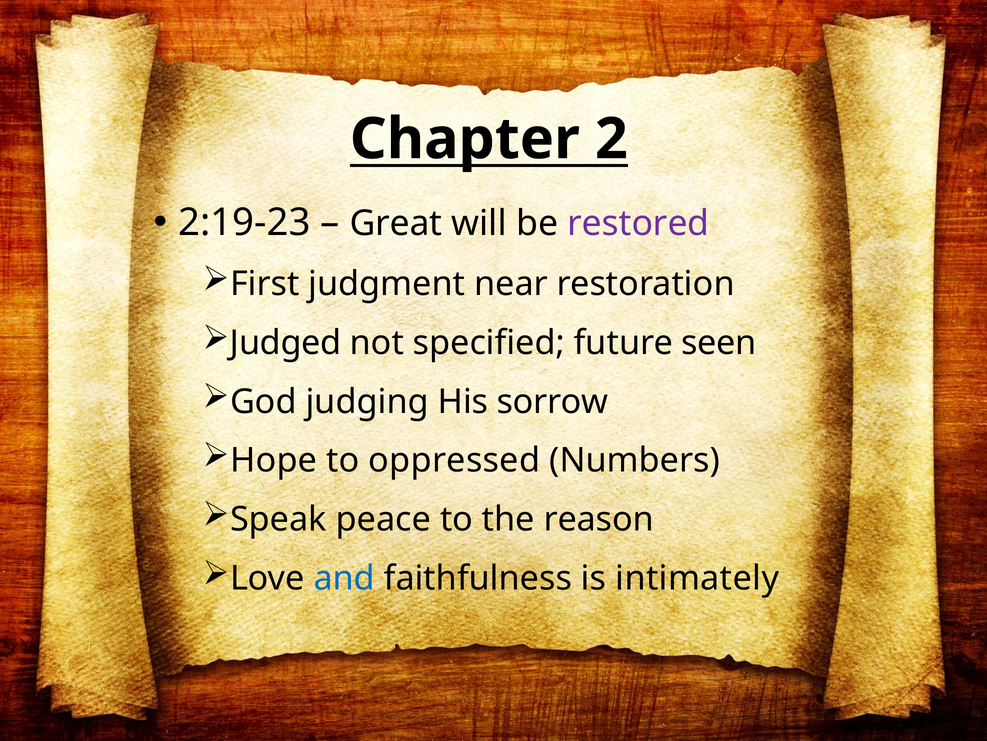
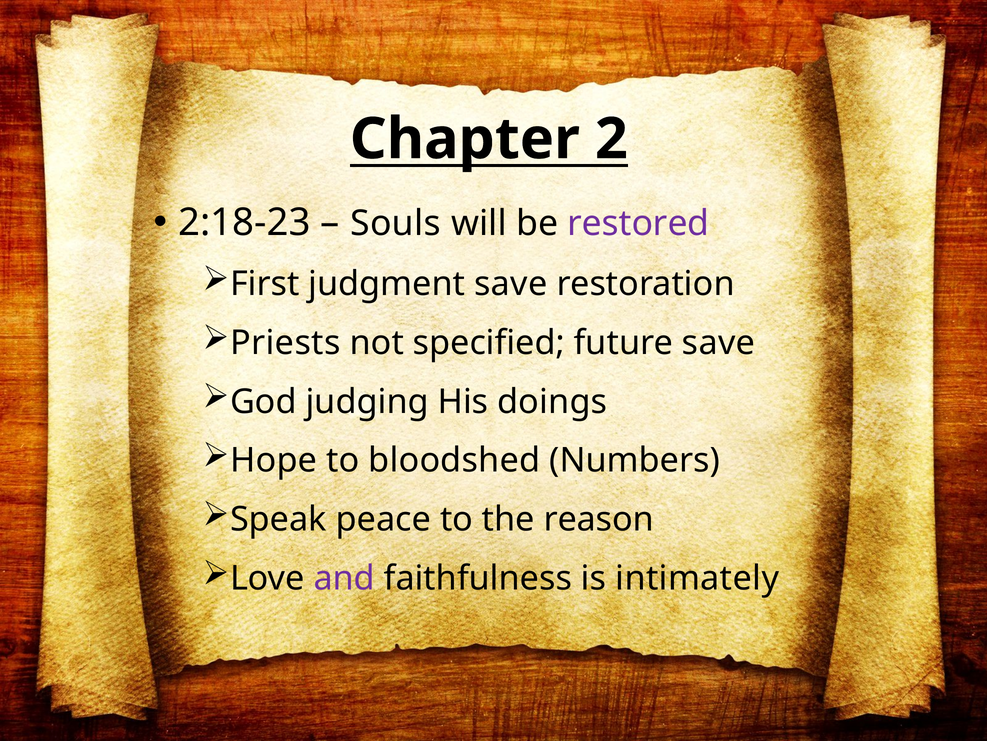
2:19-23: 2:19-23 -> 2:18-23
Great: Great -> Souls
judgment near: near -> save
Judged: Judged -> Priests
future seen: seen -> save
sorrow: sorrow -> doings
oppressed: oppressed -> bloodshed
and colour: blue -> purple
